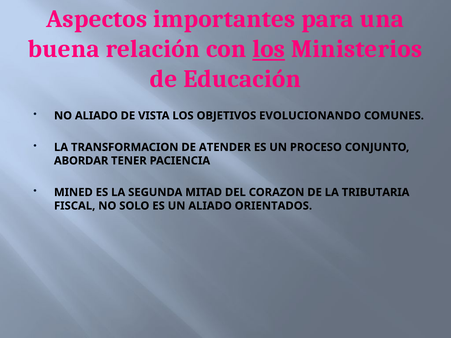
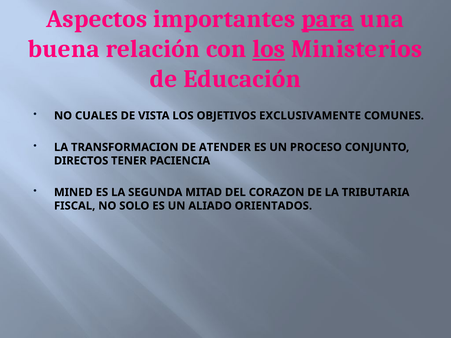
para underline: none -> present
NO ALIADO: ALIADO -> CUALES
EVOLUCIONANDO: EVOLUCIONANDO -> EXCLUSIVAMENTE
ABORDAR: ABORDAR -> DIRECTOS
